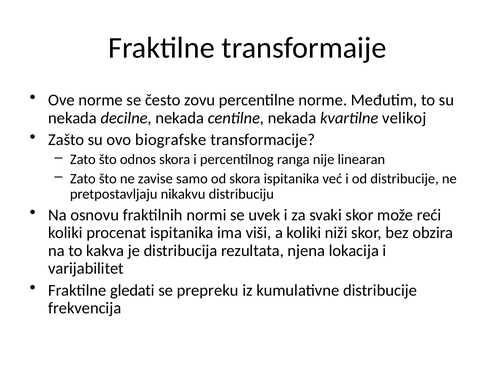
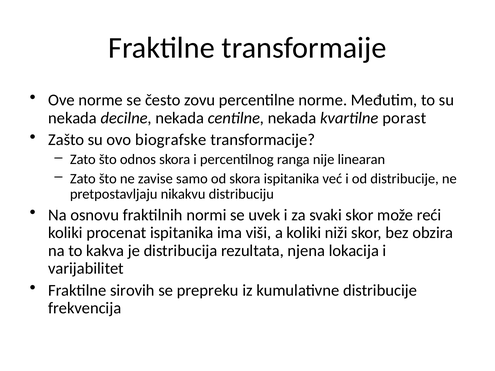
velikoj: velikoj -> porast
gledati: gledati -> sirovih
